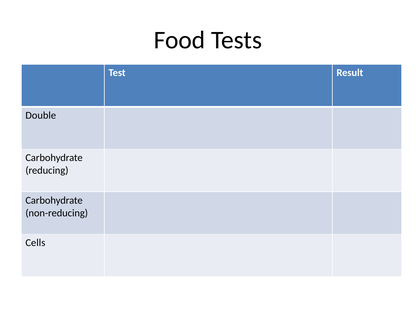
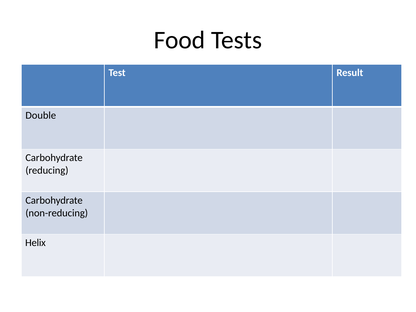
Cells: Cells -> Helix
